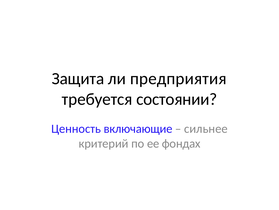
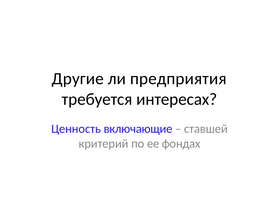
Защита: Защита -> Другие
состоянии: состоянии -> интересах
сильнее: сильнее -> ставшей
